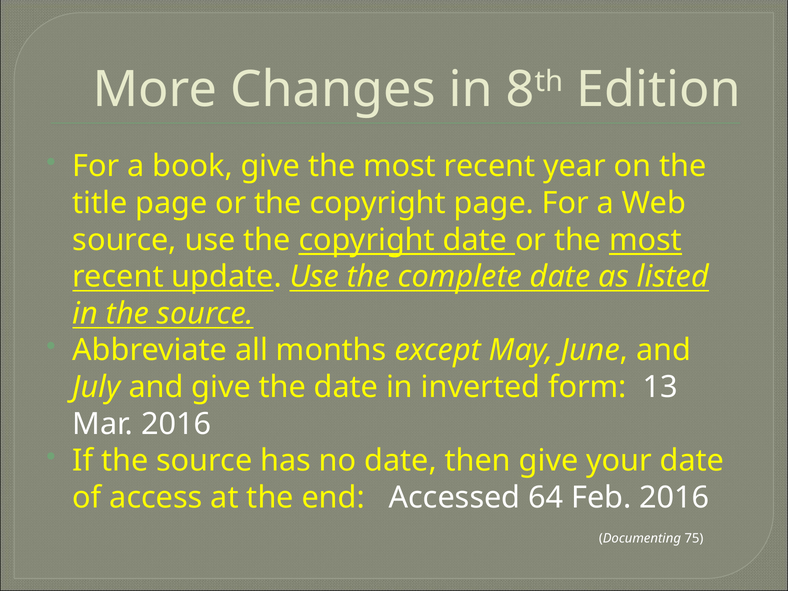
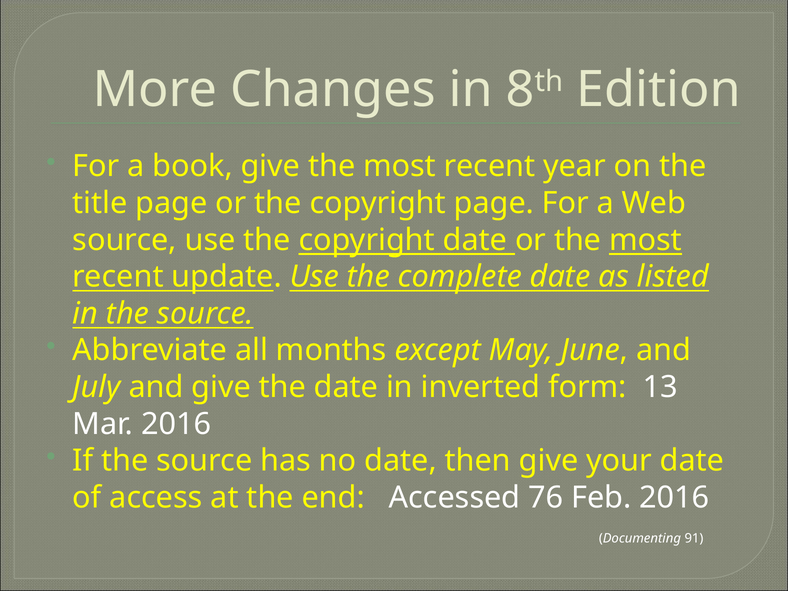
64: 64 -> 76
75: 75 -> 91
